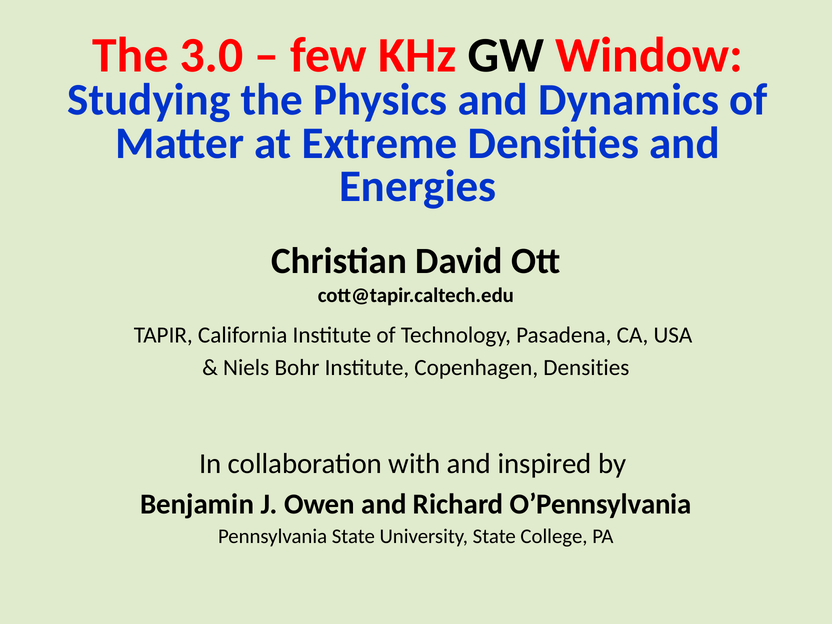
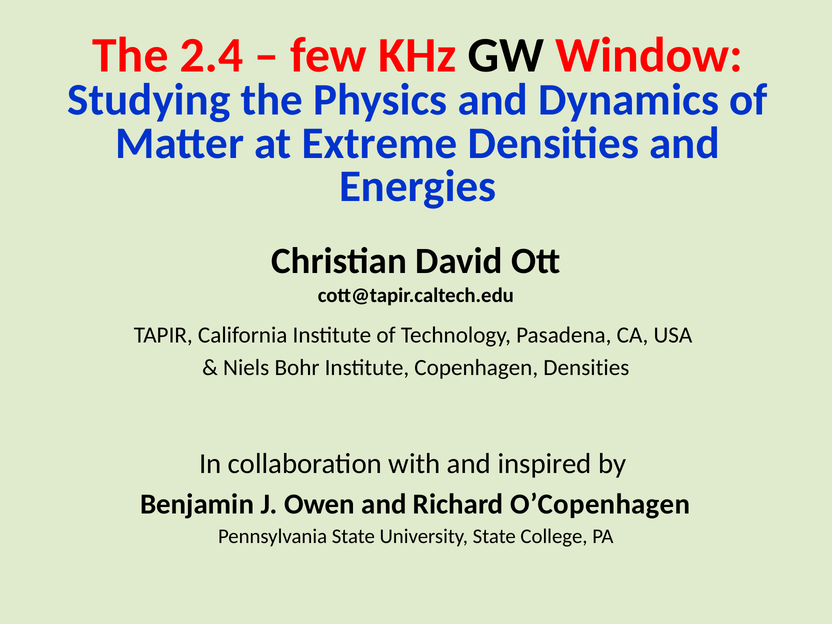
3.0: 3.0 -> 2.4
O’Pennsylvania: O’Pennsylvania -> O’Copenhagen
